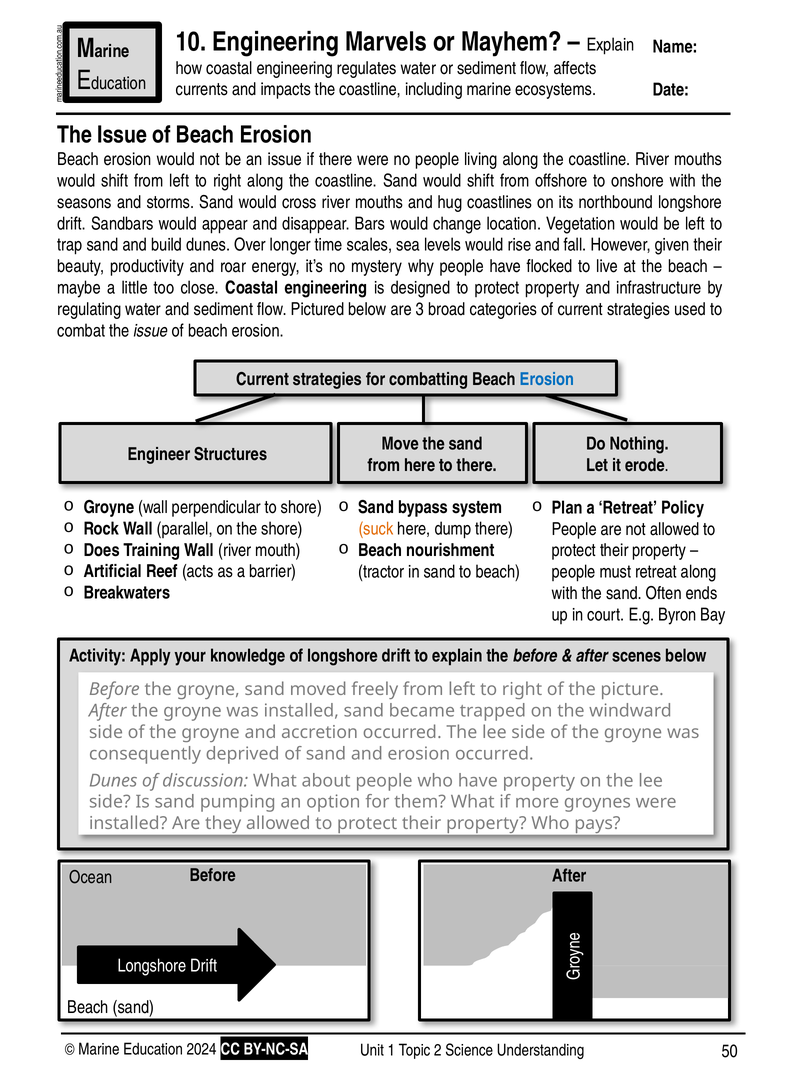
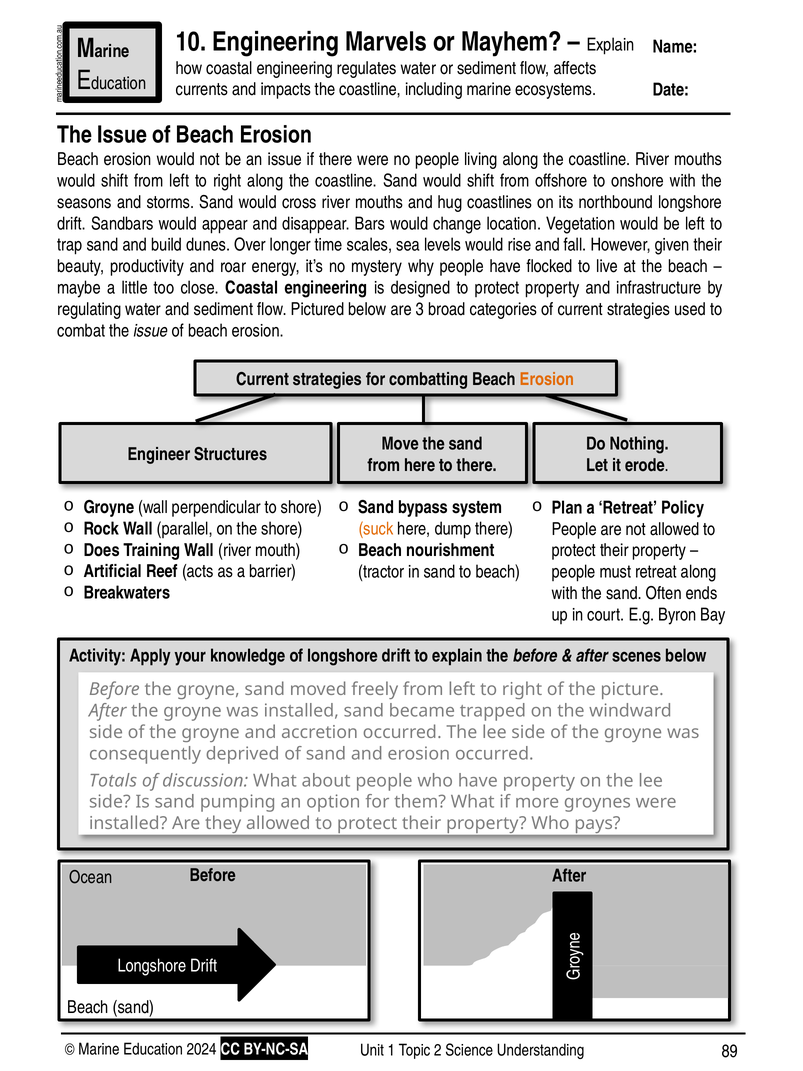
Erosion at (547, 379) colour: blue -> orange
Dunes at (113, 780): Dunes -> Totals
50: 50 -> 89
